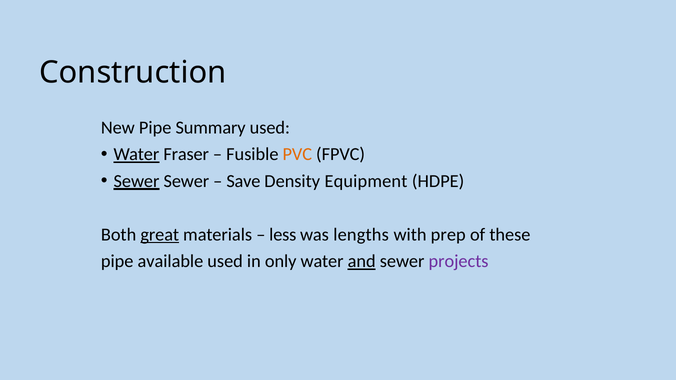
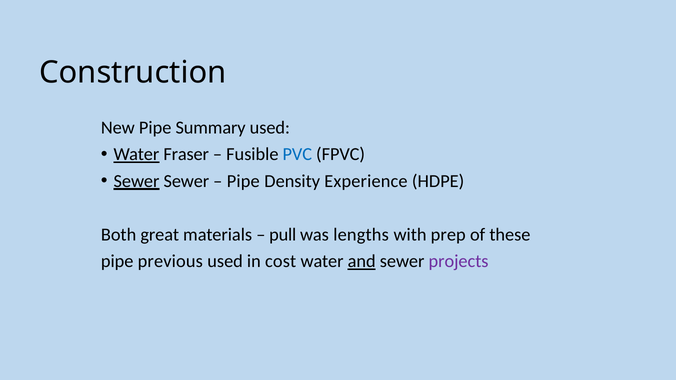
PVC colour: orange -> blue
Save at (243, 181): Save -> Pipe
Equipment: Equipment -> Experience
great underline: present -> none
less: less -> pull
available: available -> previous
only: only -> cost
